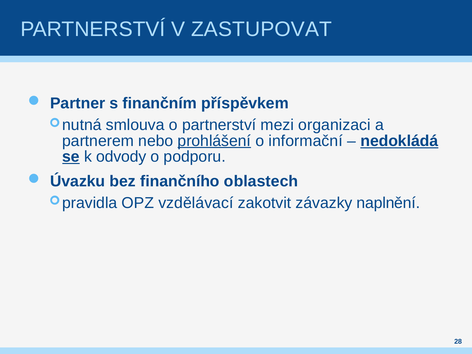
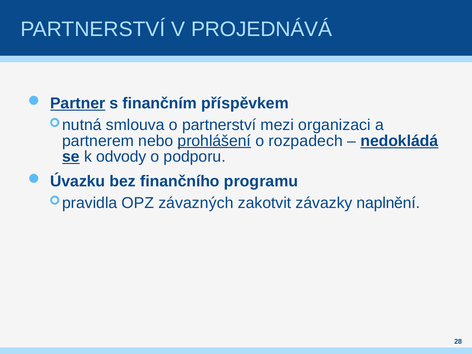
ZASTUPOVAT: ZASTUPOVAT -> PROJEDNÁVÁ
Partner underline: none -> present
informační: informační -> rozpadech
oblastech: oblastech -> programu
vzdělávací: vzdělávací -> závazných
